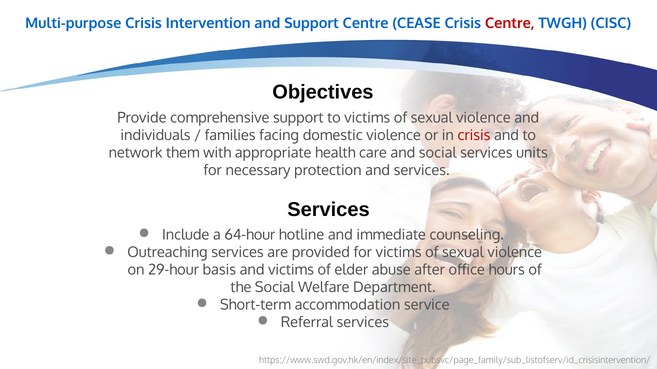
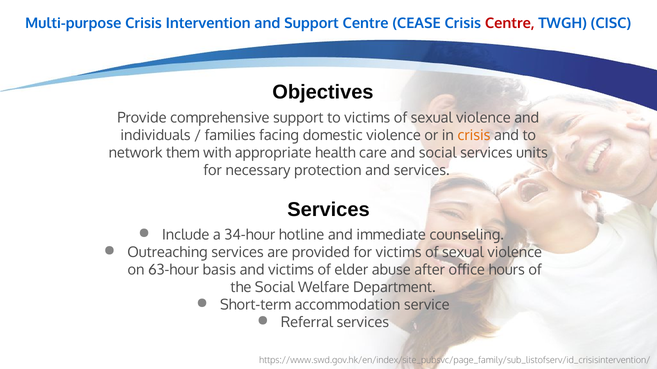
crisis at (474, 136) colour: red -> orange
64-hour: 64-hour -> 34-hour
29-hour: 29-hour -> 63-hour
